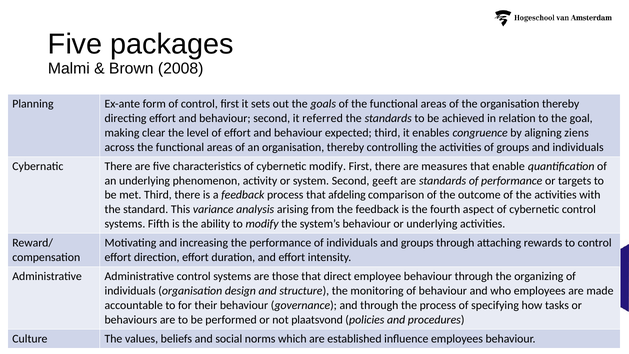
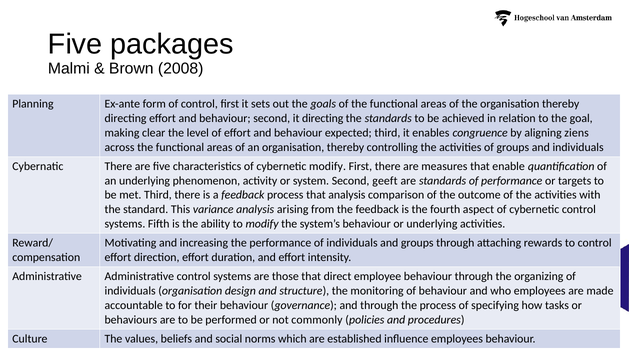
it referred: referred -> directing
that afdeling: afdeling -> analysis
plaatsvond: plaatsvond -> commonly
